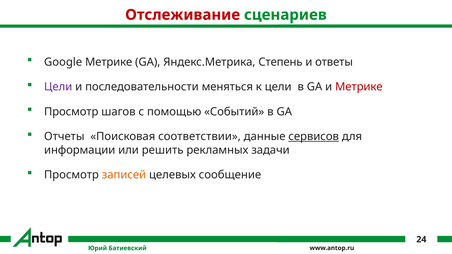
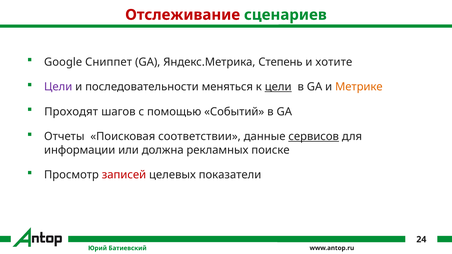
Google Метрике: Метрике -> Сниппет
ответы: ответы -> хотите
цели at (278, 87) underline: none -> present
Метрике at (359, 87) colour: red -> orange
Просмотр at (71, 112): Просмотр -> Проходят
решить: решить -> должна
задачи: задачи -> поиске
записей colour: orange -> red
сообщение: сообщение -> показатели
